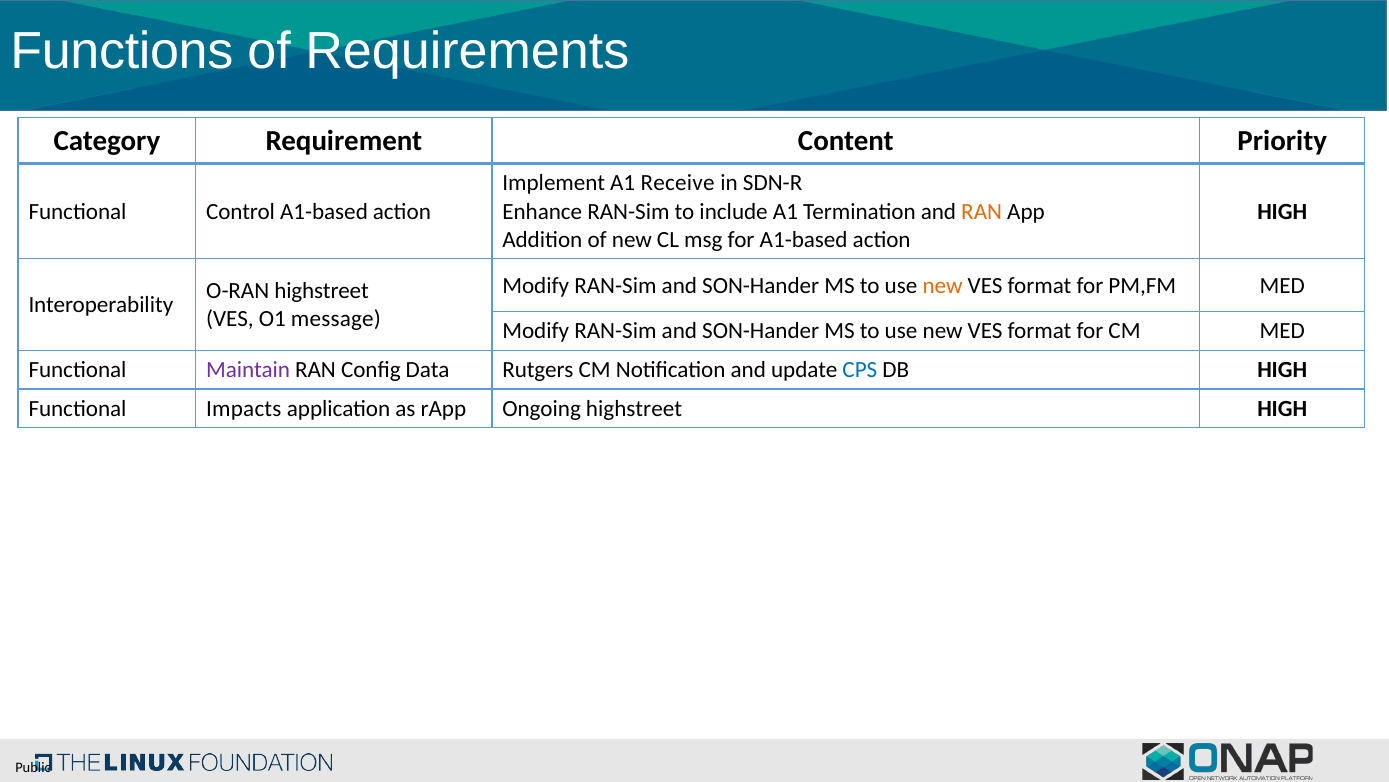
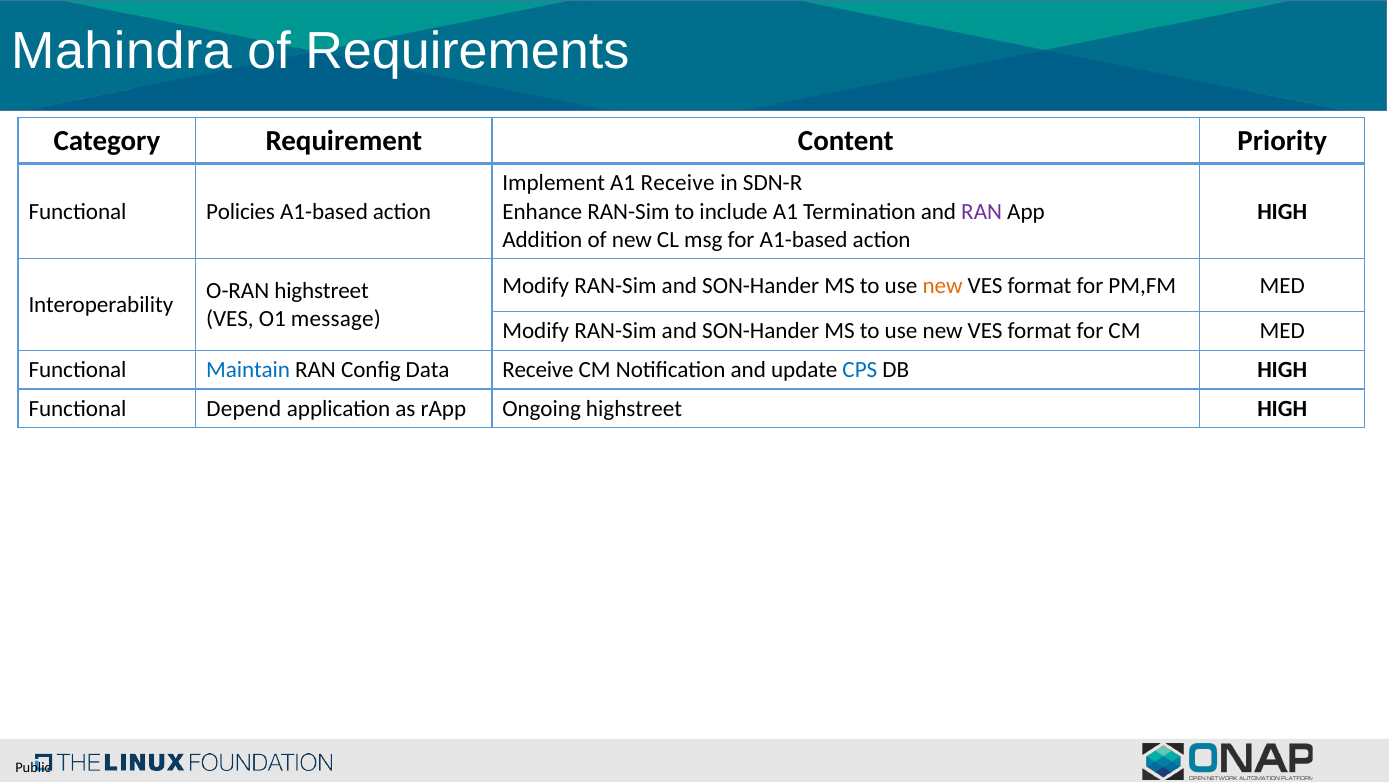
Functions: Functions -> Mahindra
Control: Control -> Policies
RAN at (982, 211) colour: orange -> purple
Maintain colour: purple -> blue
Data Rutgers: Rutgers -> Receive
Impacts: Impacts -> Depend
